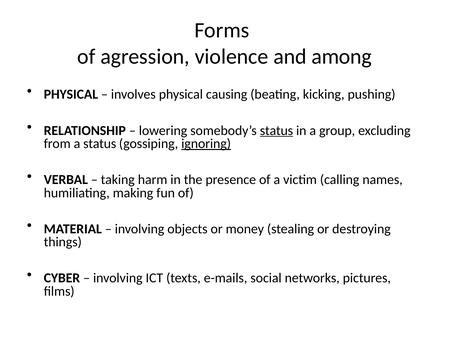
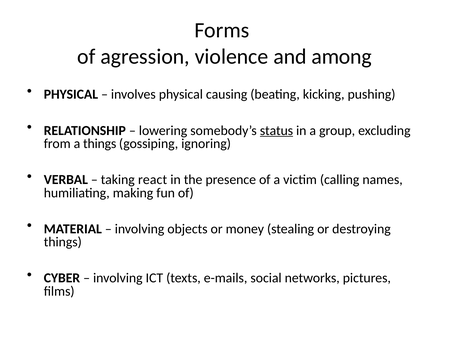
a status: status -> things
ignoring underline: present -> none
harm: harm -> react
